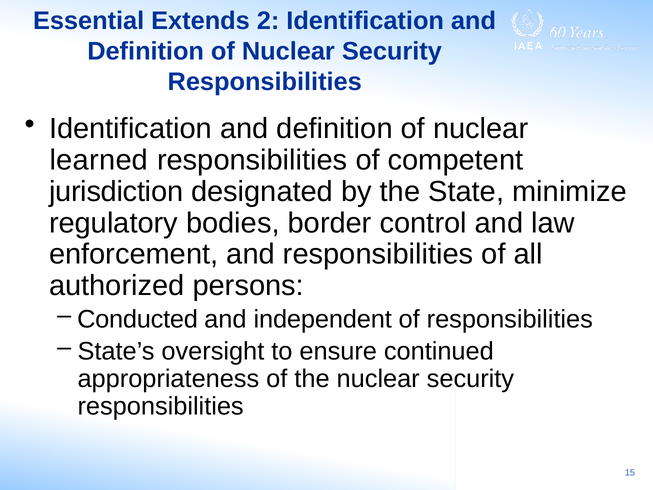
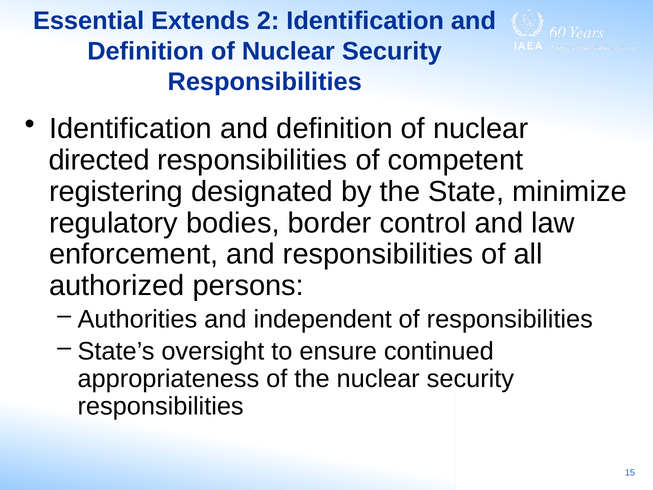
learned: learned -> directed
jurisdiction: jurisdiction -> registering
Conducted: Conducted -> Authorities
